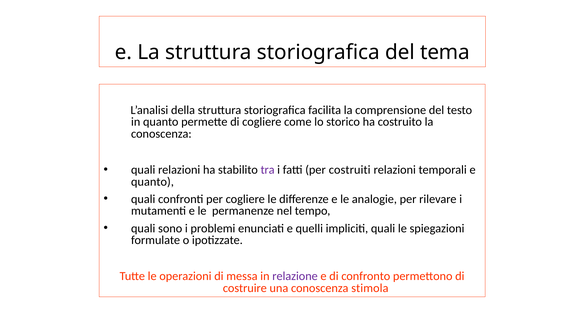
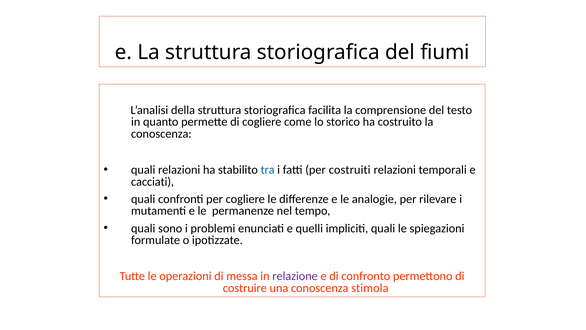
tema: tema -> fiumi
tra colour: purple -> blue
quanto at (152, 181): quanto -> cacciati
